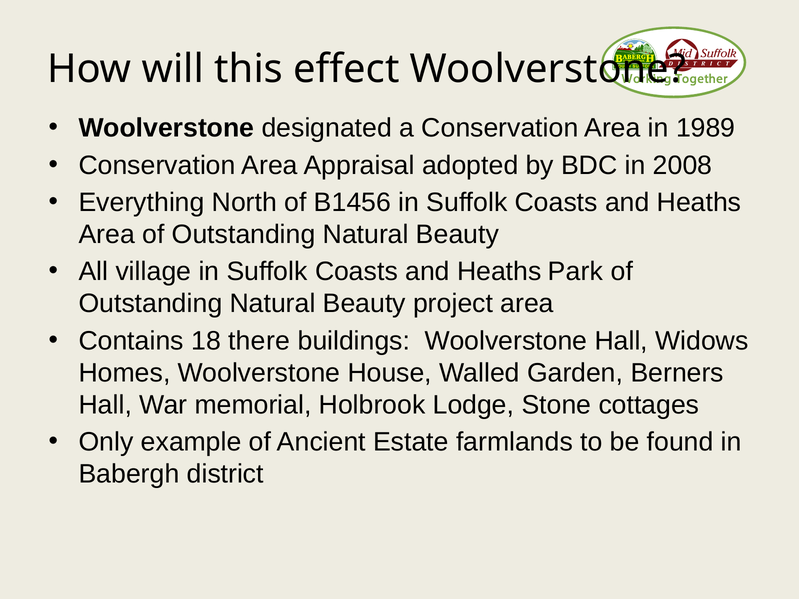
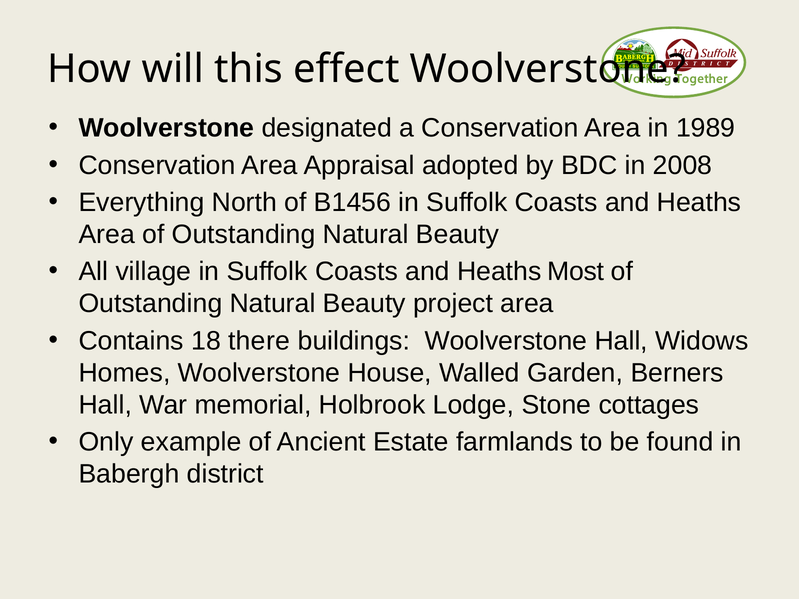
Park: Park -> Most
